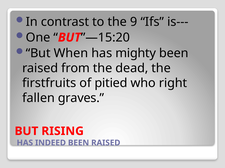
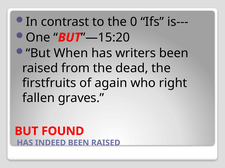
9: 9 -> 0
mighty: mighty -> writers
pitied: pitied -> again
RISING: RISING -> FOUND
